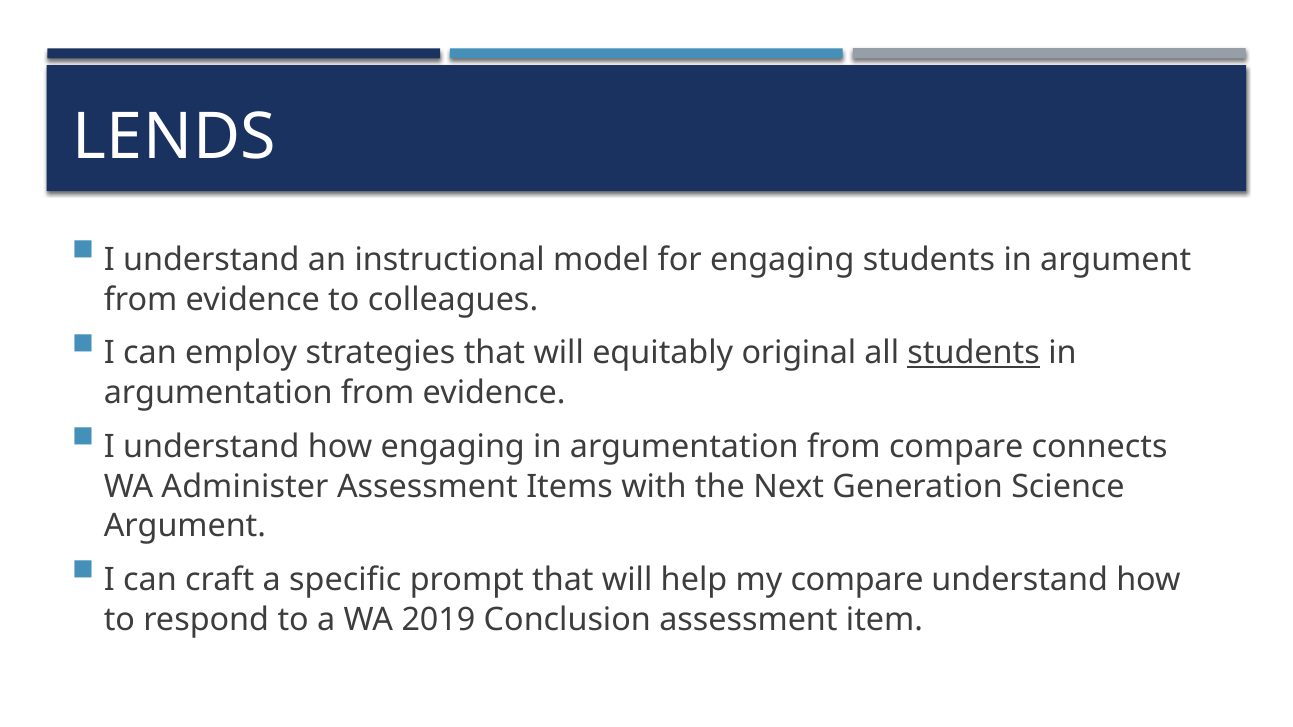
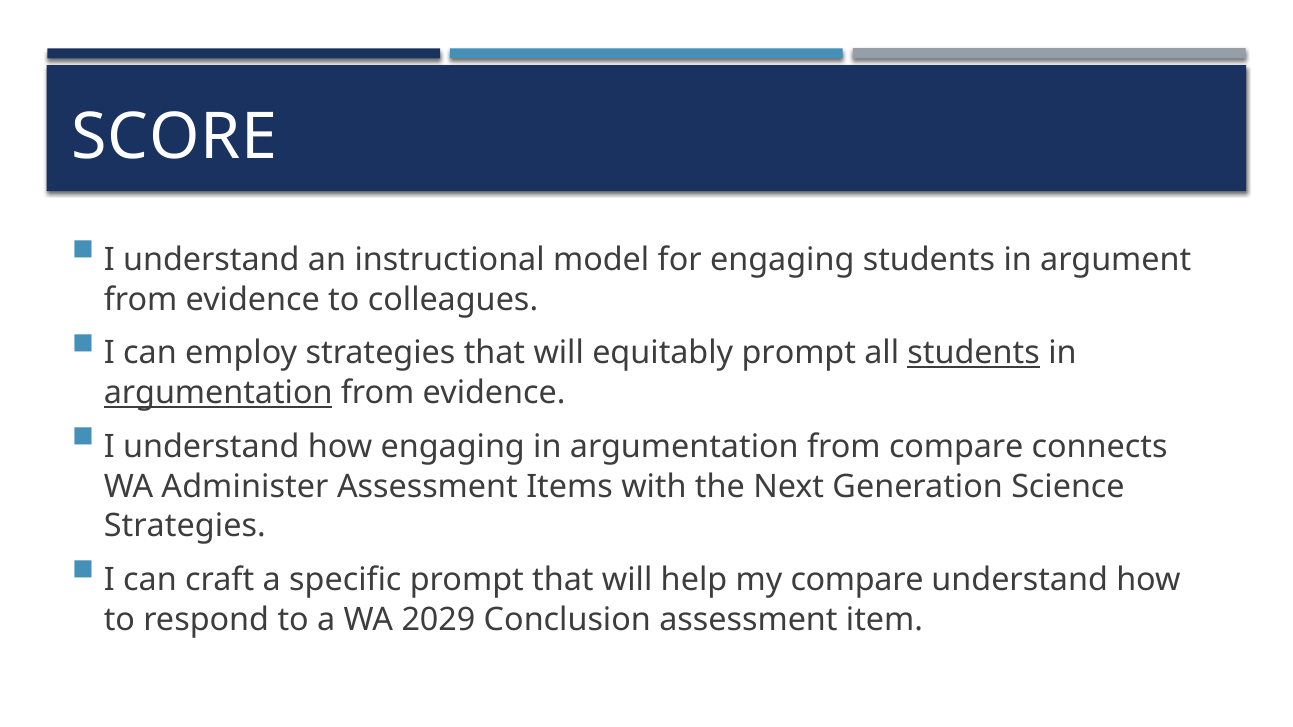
LENDS: LENDS -> SCORE
equitably original: original -> prompt
argumentation at (218, 393) underline: none -> present
Argument at (185, 526): Argument -> Strategies
2019: 2019 -> 2029
